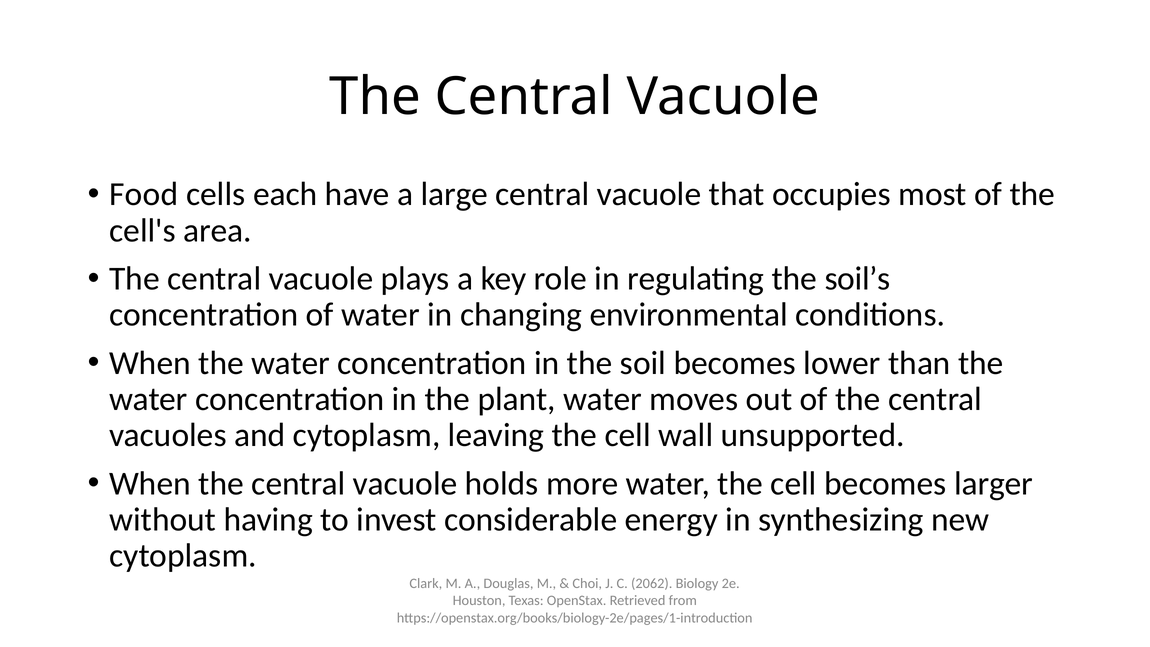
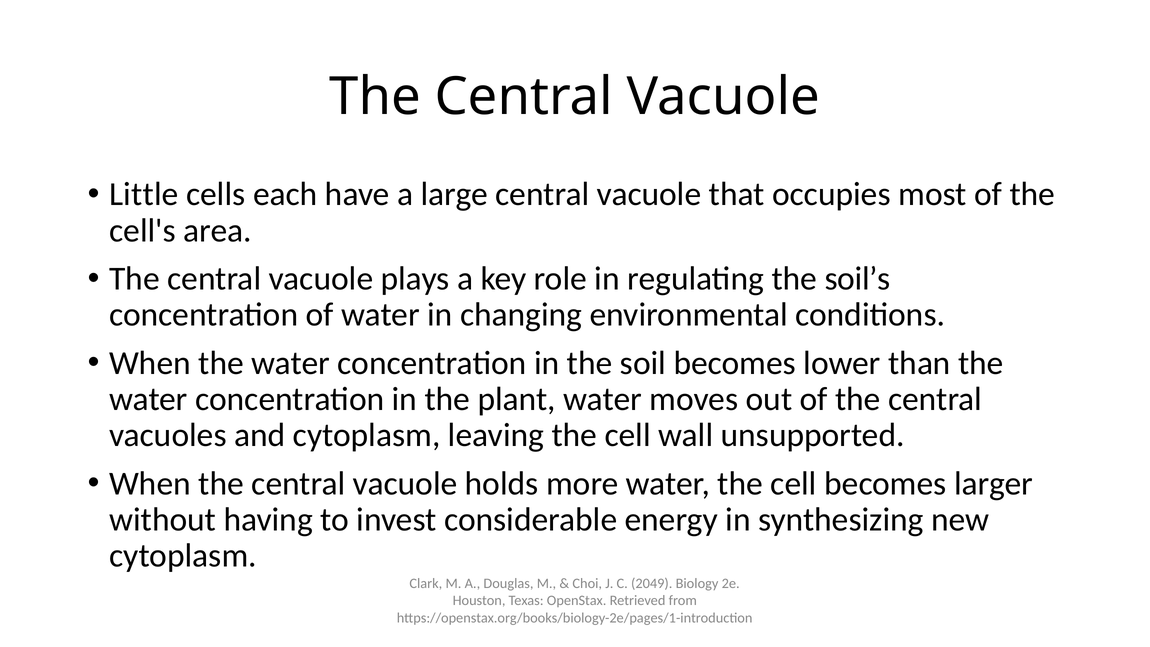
Food: Food -> Little
2062: 2062 -> 2049
